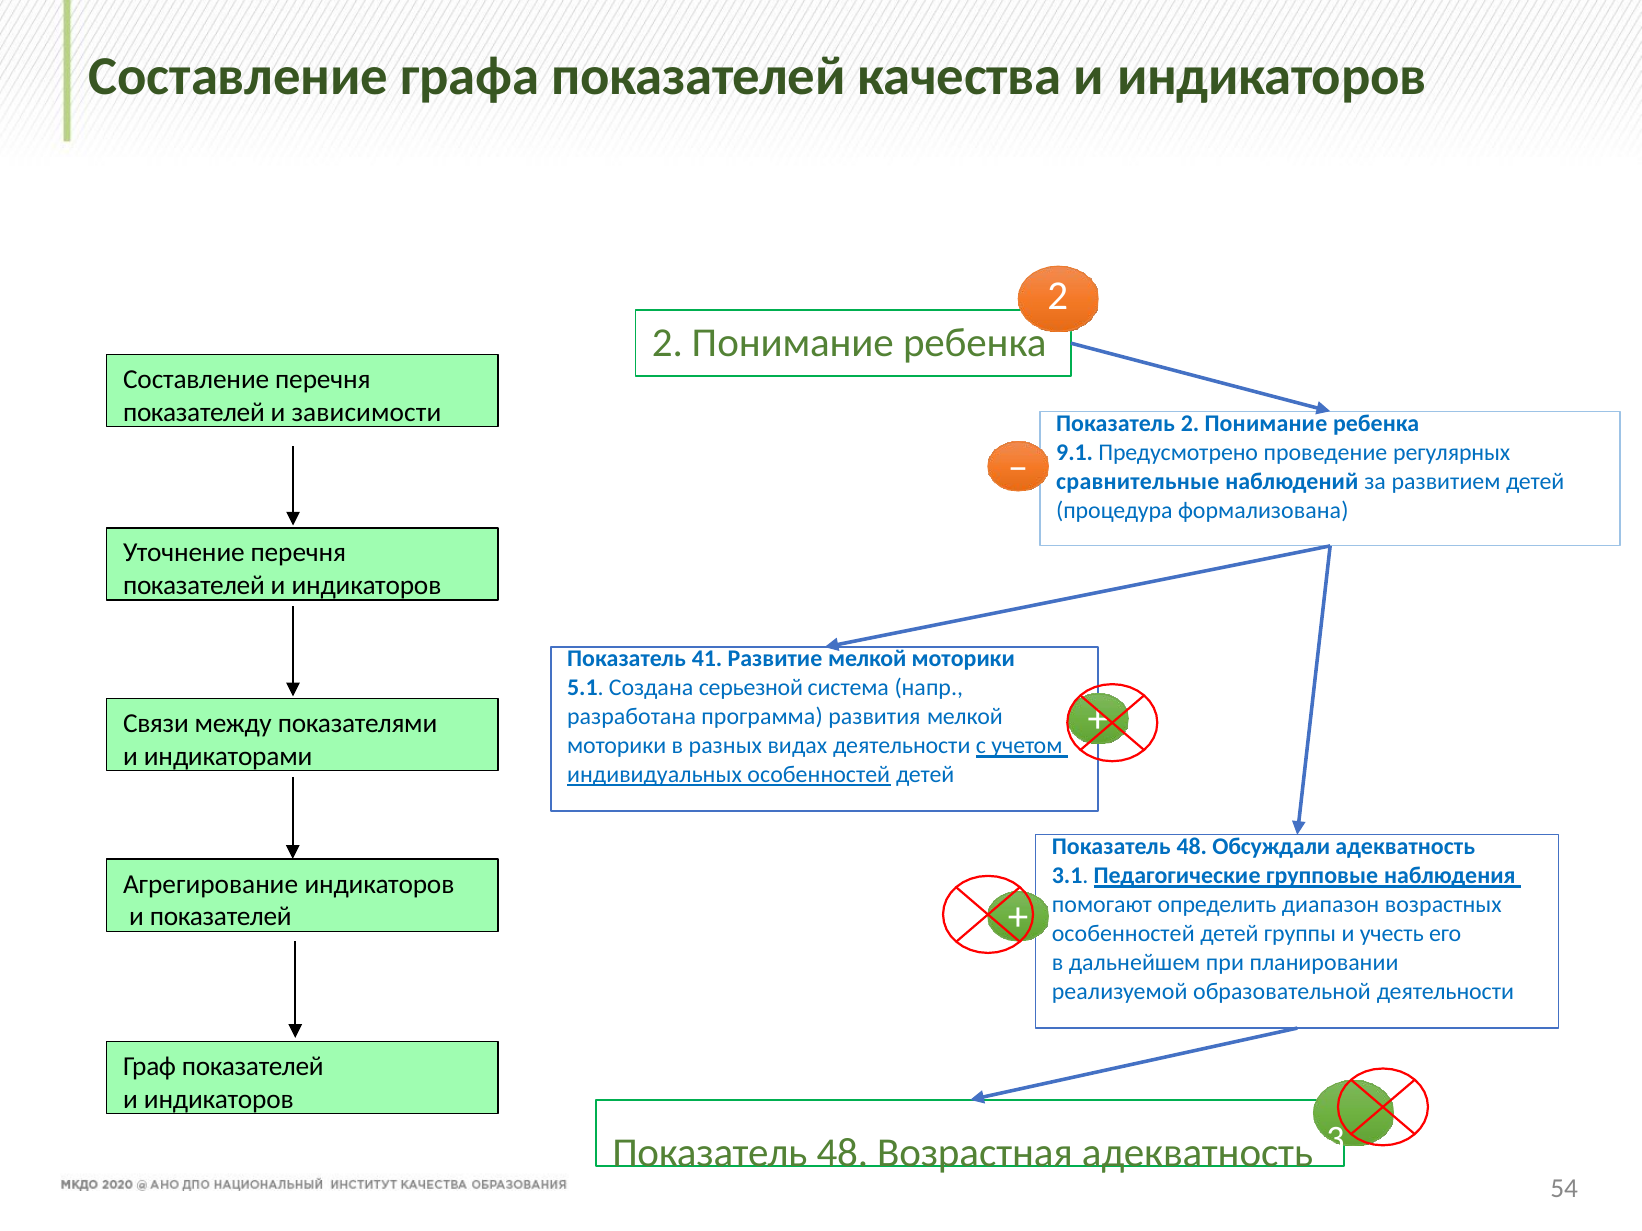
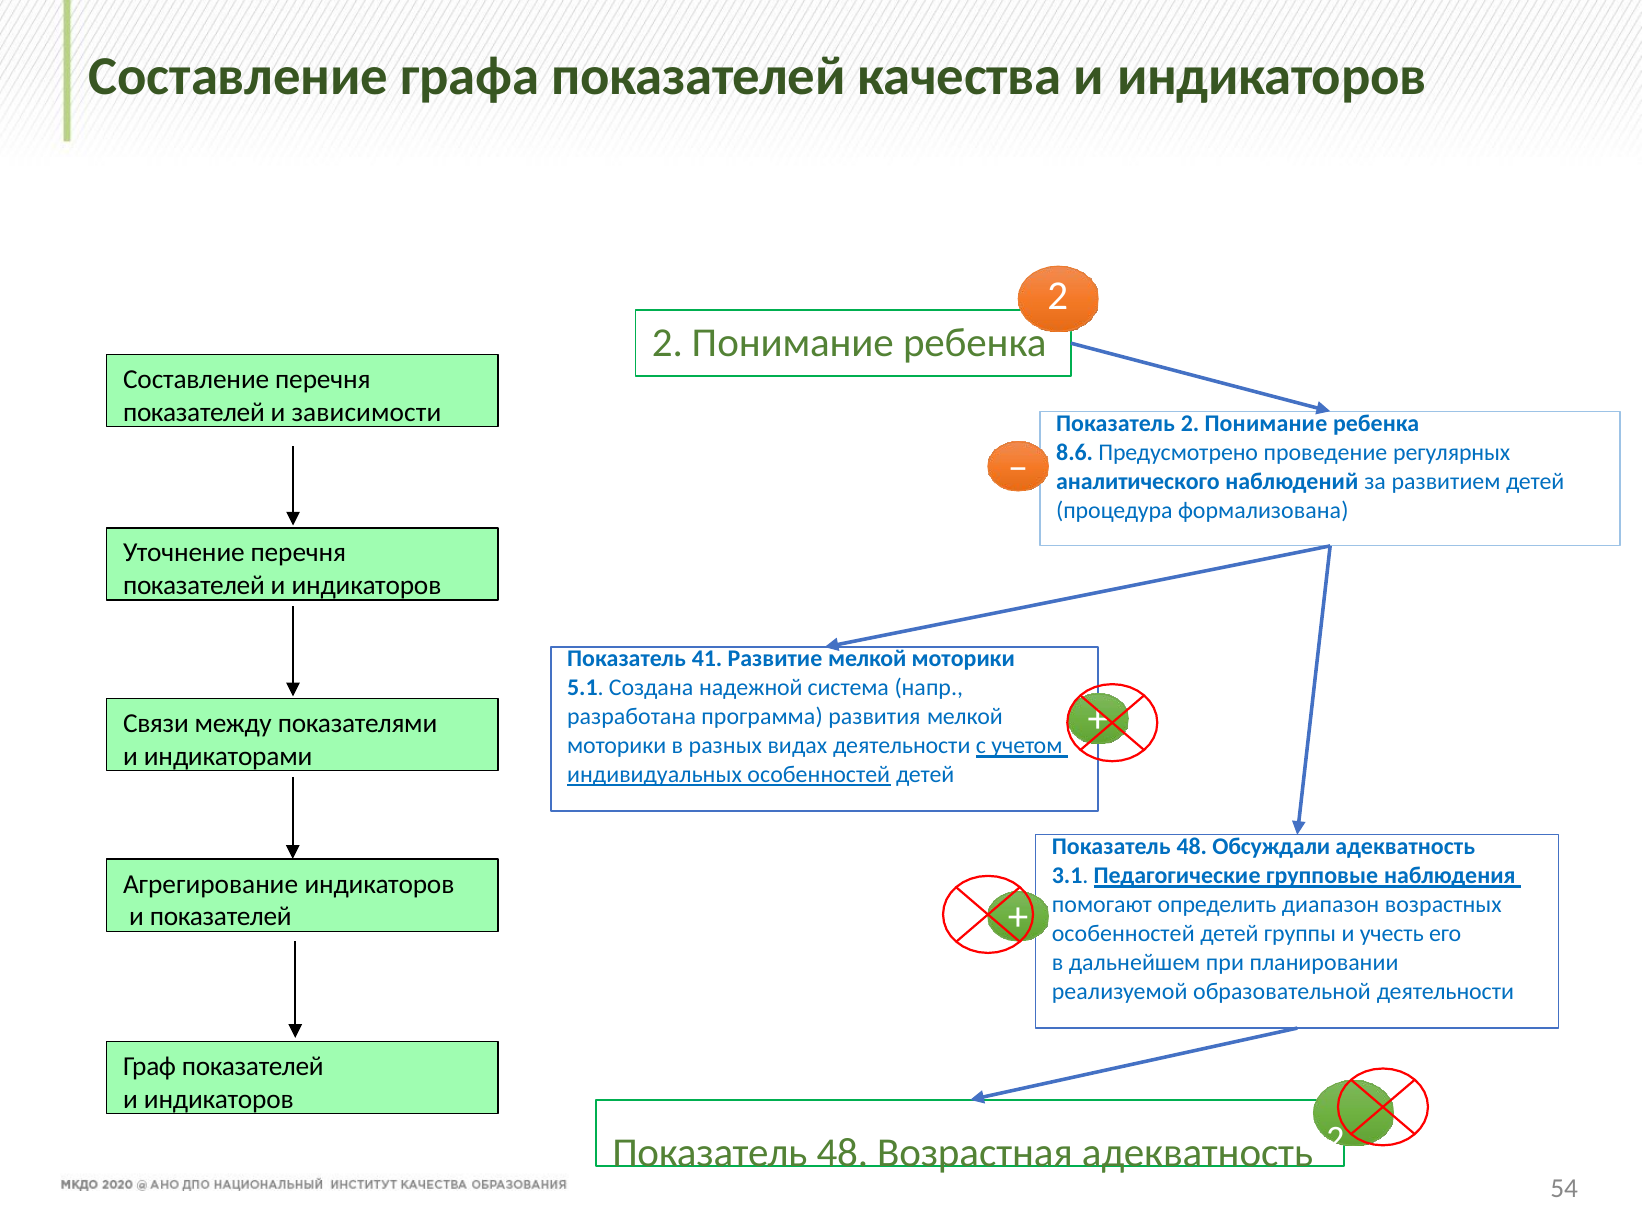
9.1: 9.1 -> 8.6
сравнительные: сравнительные -> аналитического
серьезной: серьезной -> надежной
адекватность 3: 3 -> 2
